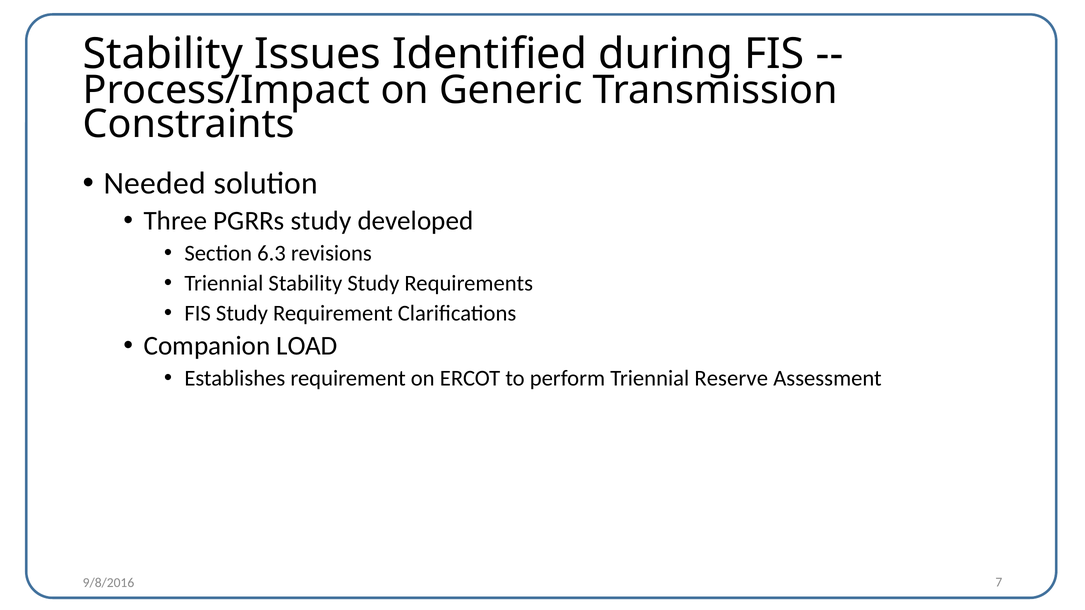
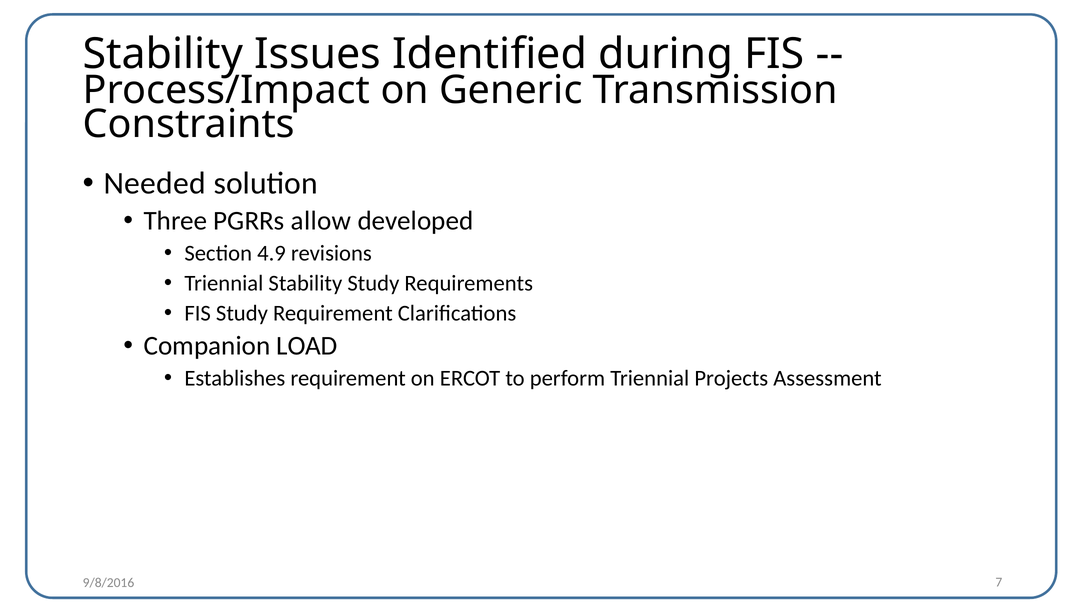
PGRRs study: study -> allow
6.3: 6.3 -> 4.9
Reserve: Reserve -> Projects
